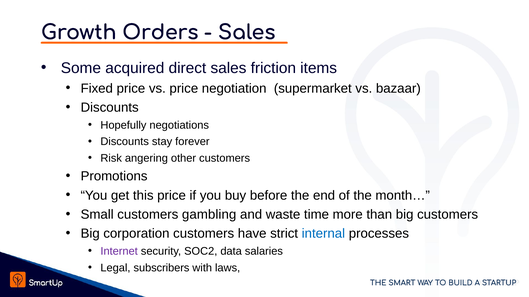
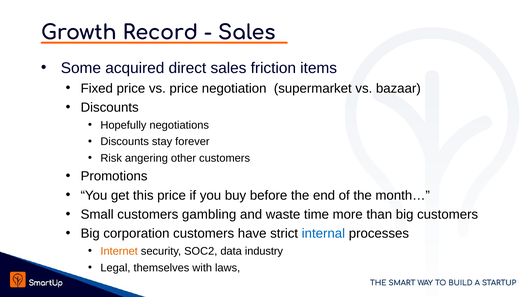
Orders: Orders -> Record
Internet colour: purple -> orange
salaries: salaries -> industry
subscribers: subscribers -> themselves
